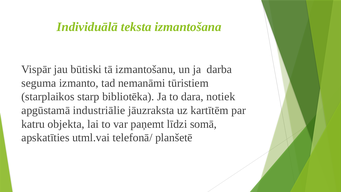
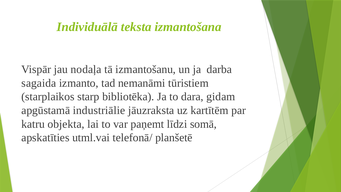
būtiski: būtiski -> nodaļa
seguma: seguma -> sagaida
notiek: notiek -> gidam
